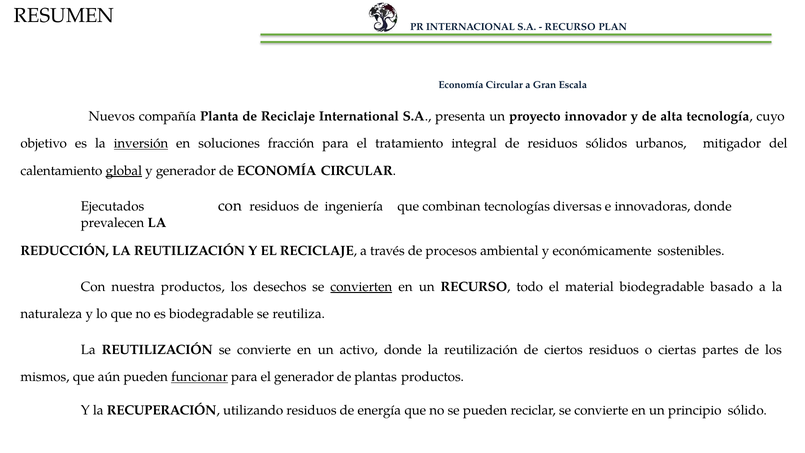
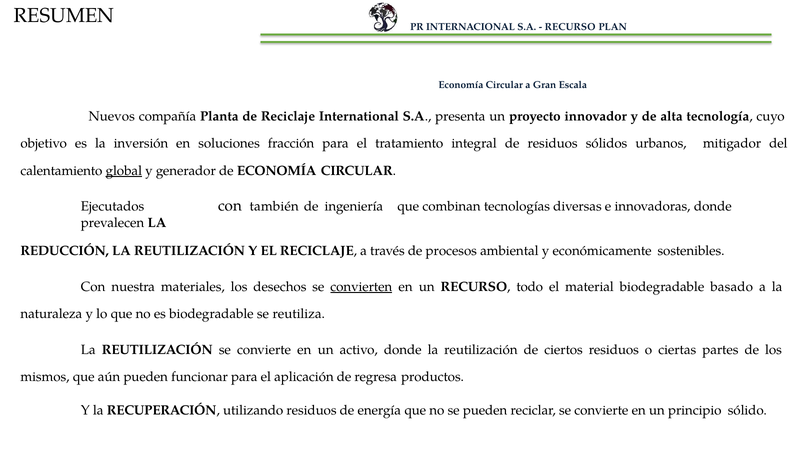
inversión underline: present -> none
con residuos: residuos -> también
nuestra productos: productos -> materiales
funcionar underline: present -> none
el generador: generador -> aplicación
plantas: plantas -> regresa
